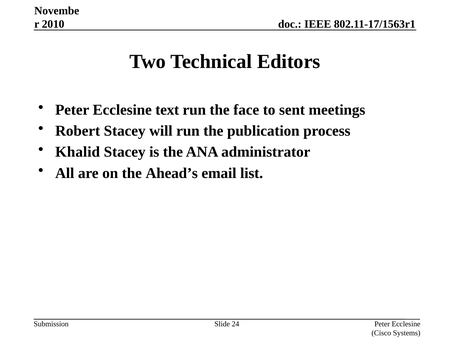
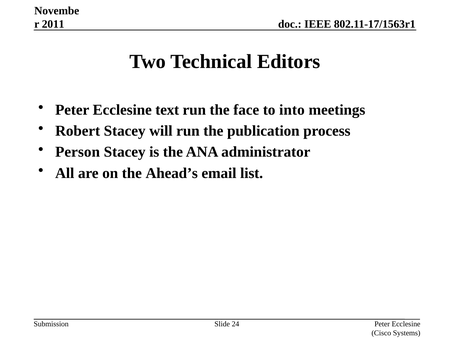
2010: 2010 -> 2011
sent: sent -> into
Khalid: Khalid -> Person
